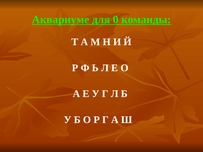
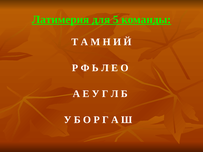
Аквариуме: Аквариуме -> Латимерия
0: 0 -> 5
